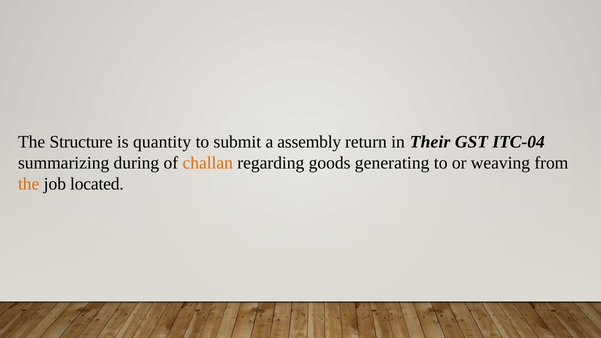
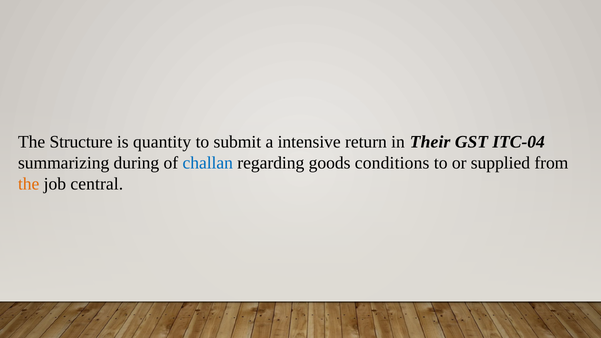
assembly: assembly -> intensive
challan colour: orange -> blue
generating: generating -> conditions
weaving: weaving -> supplied
located: located -> central
